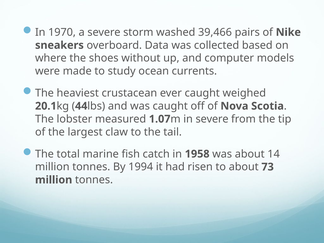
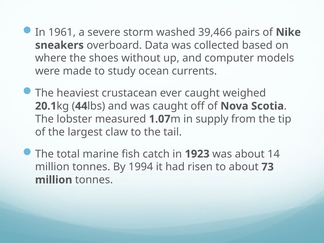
1970: 1970 -> 1961
in severe: severe -> supply
1958: 1958 -> 1923
